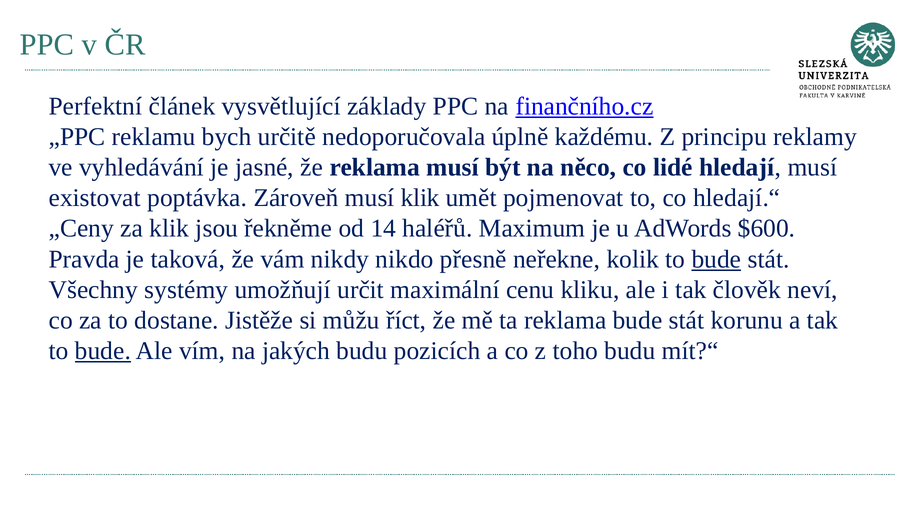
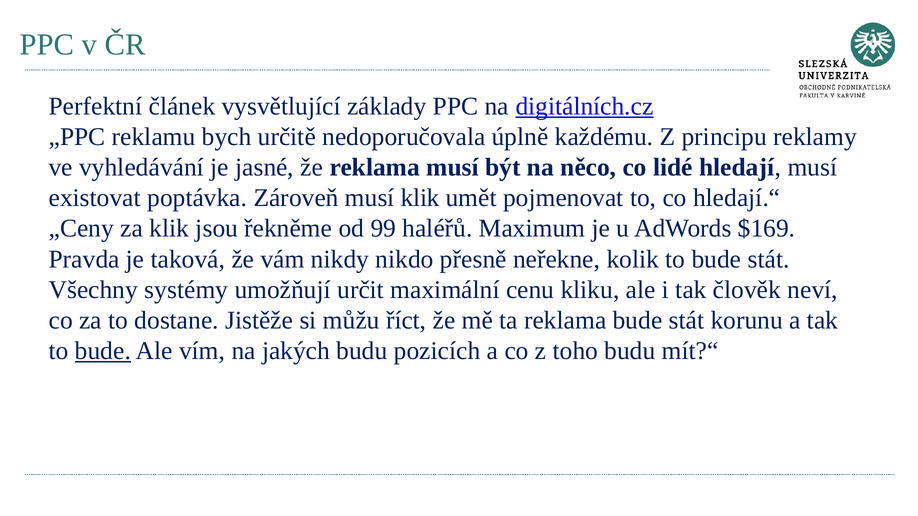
finančního.cz: finančního.cz -> digitálních.cz
14: 14 -> 99
$600: $600 -> $169
bude at (716, 259) underline: present -> none
